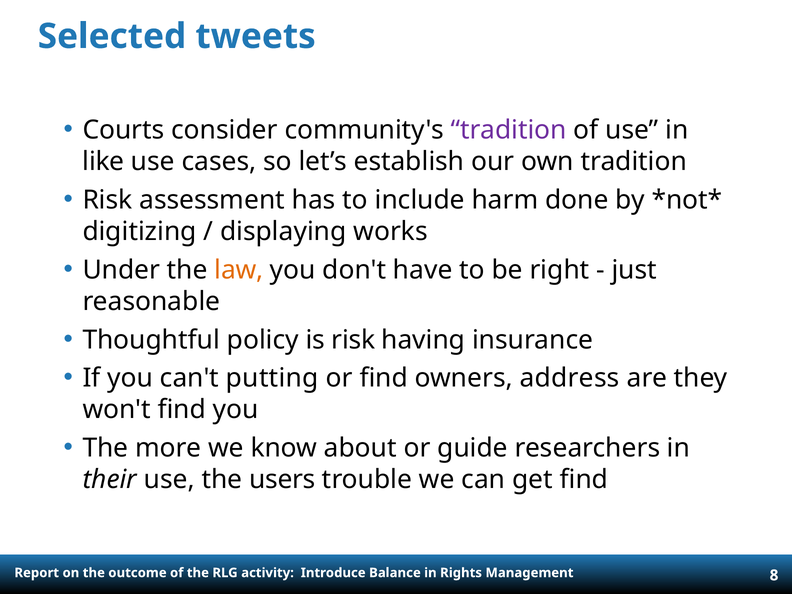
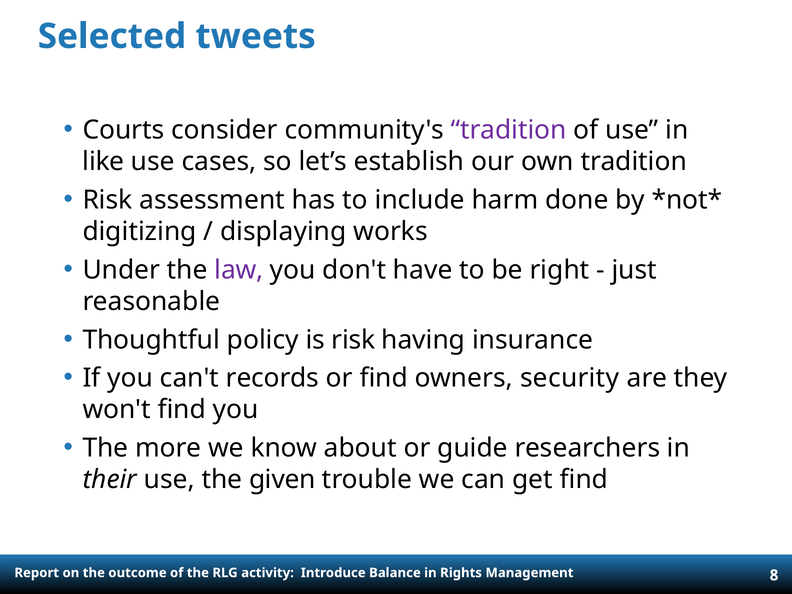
law colour: orange -> purple
putting: putting -> records
address: address -> security
users: users -> given
